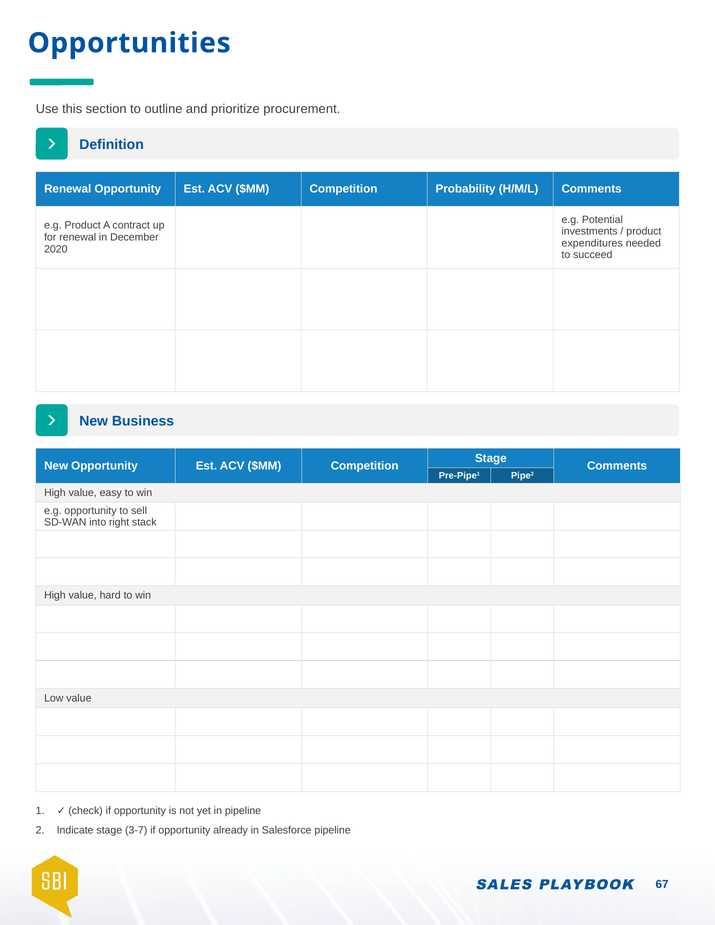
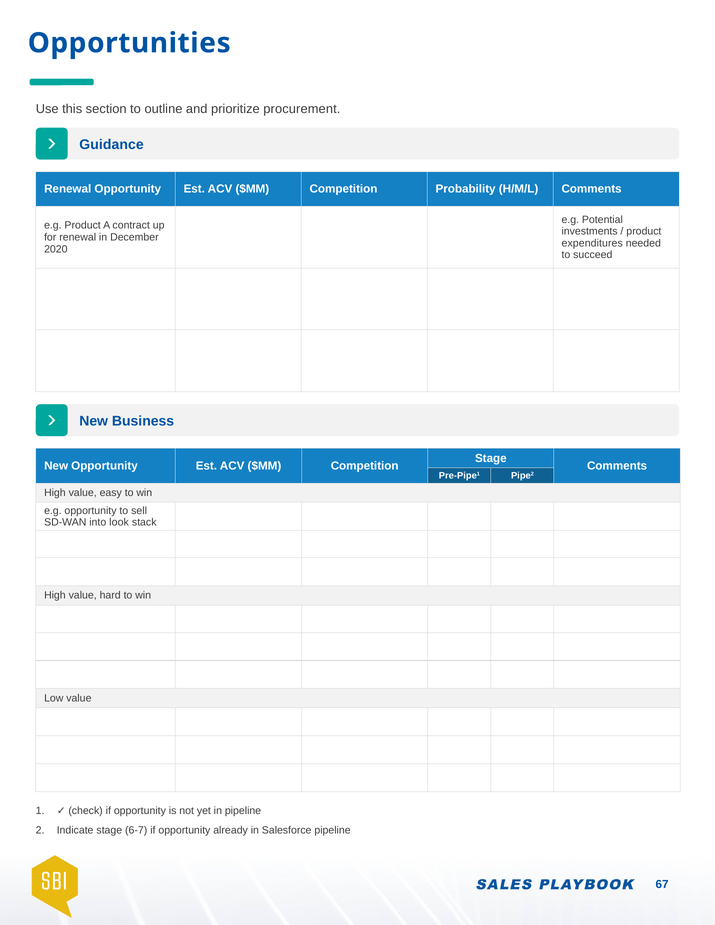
Definition: Definition -> Guidance
right: right -> look
3-7: 3-7 -> 6-7
